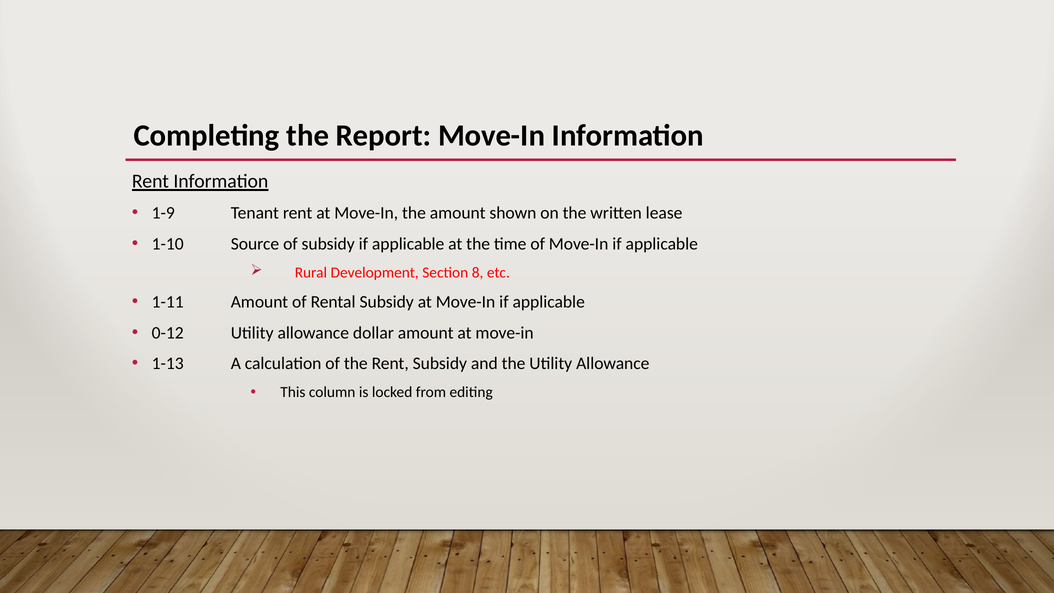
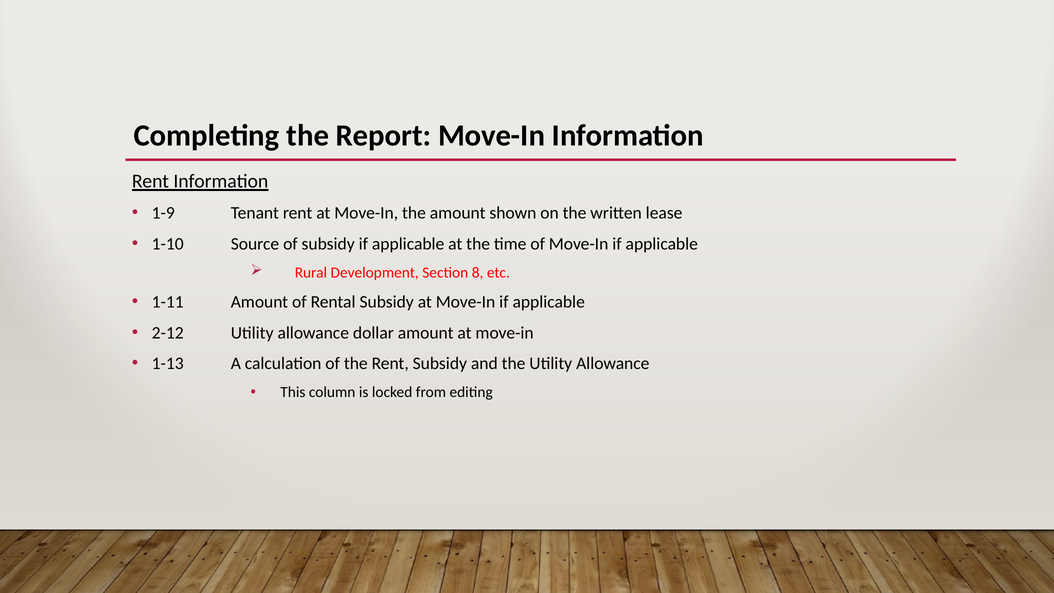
0-12: 0-12 -> 2-12
